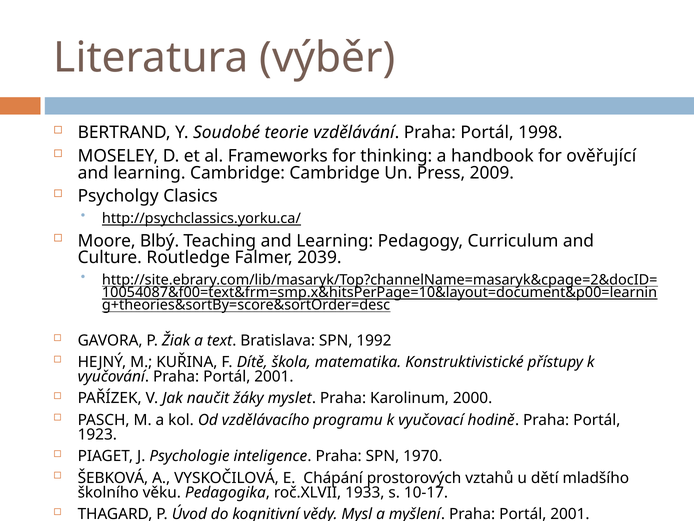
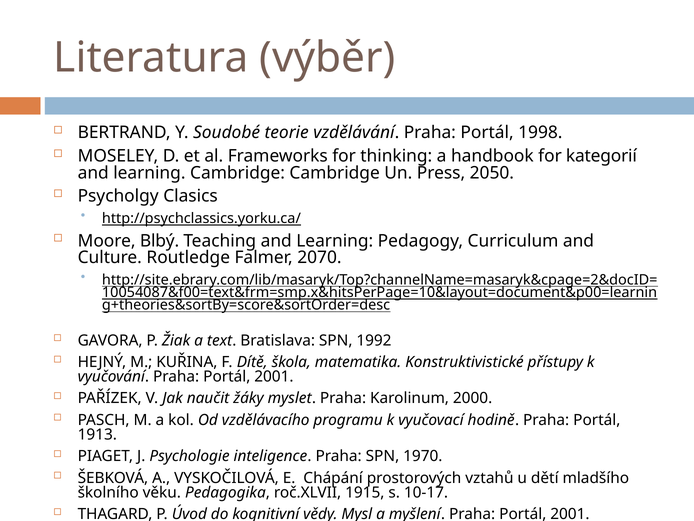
ověřující: ověřující -> kategorií
2009: 2009 -> 2050
2039: 2039 -> 2070
1923: 1923 -> 1913
1933: 1933 -> 1915
